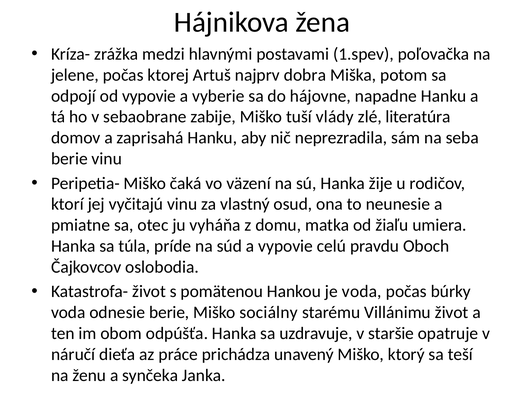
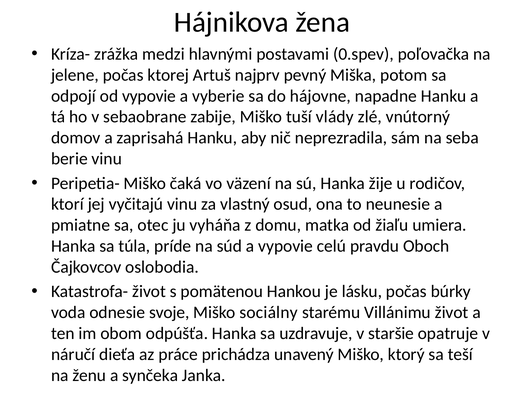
1.spev: 1.spev -> 0.spev
dobra: dobra -> pevný
literatúra: literatúra -> vnútorný
je voda: voda -> lásku
odnesie berie: berie -> svoje
